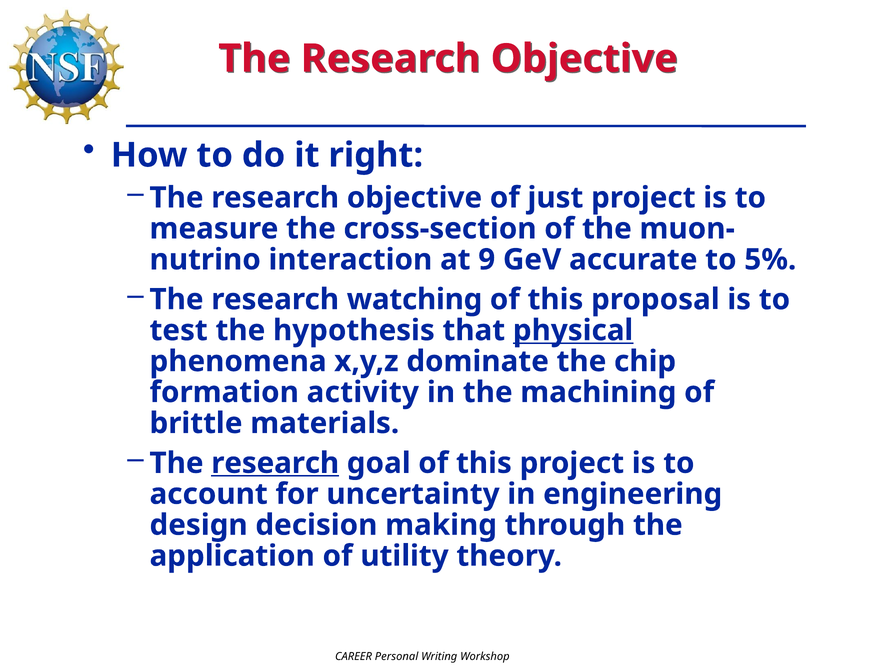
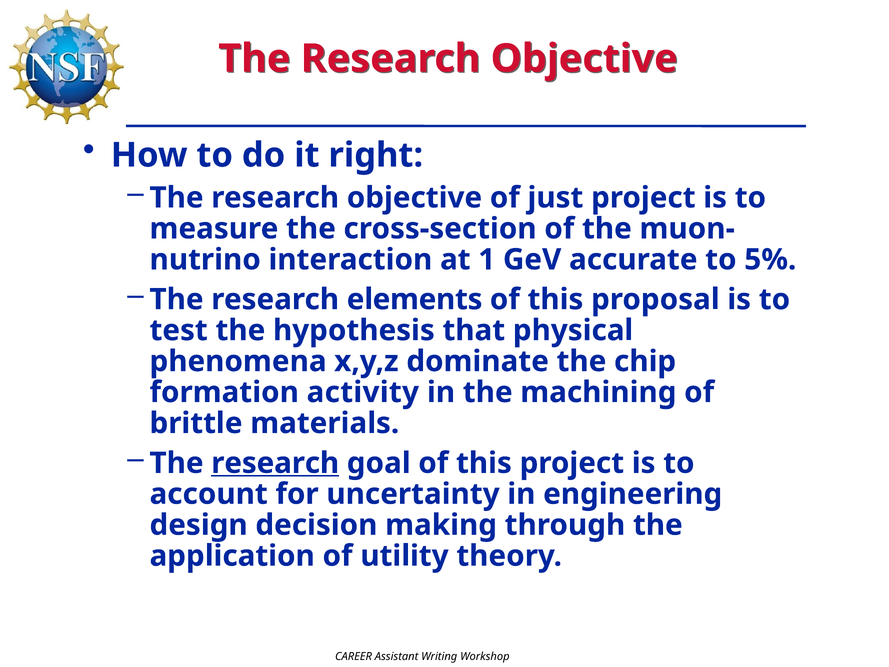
9: 9 -> 1
watching: watching -> elements
physical underline: present -> none
Personal: Personal -> Assistant
